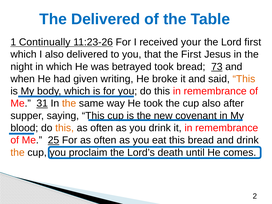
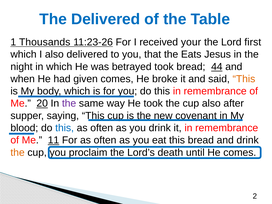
Continually: Continually -> Thousands
the First: First -> Eats
73: 73 -> 44
given writing: writing -> comes
31: 31 -> 20
the at (69, 103) colour: orange -> purple
this at (65, 128) colour: orange -> blue
25: 25 -> 11
